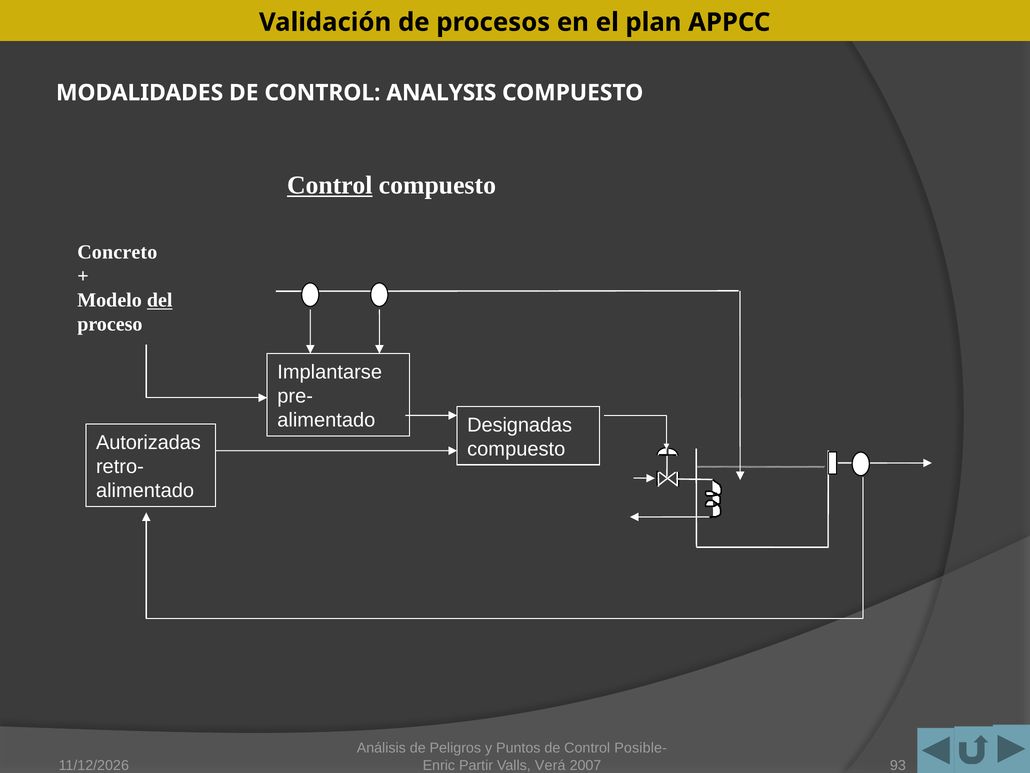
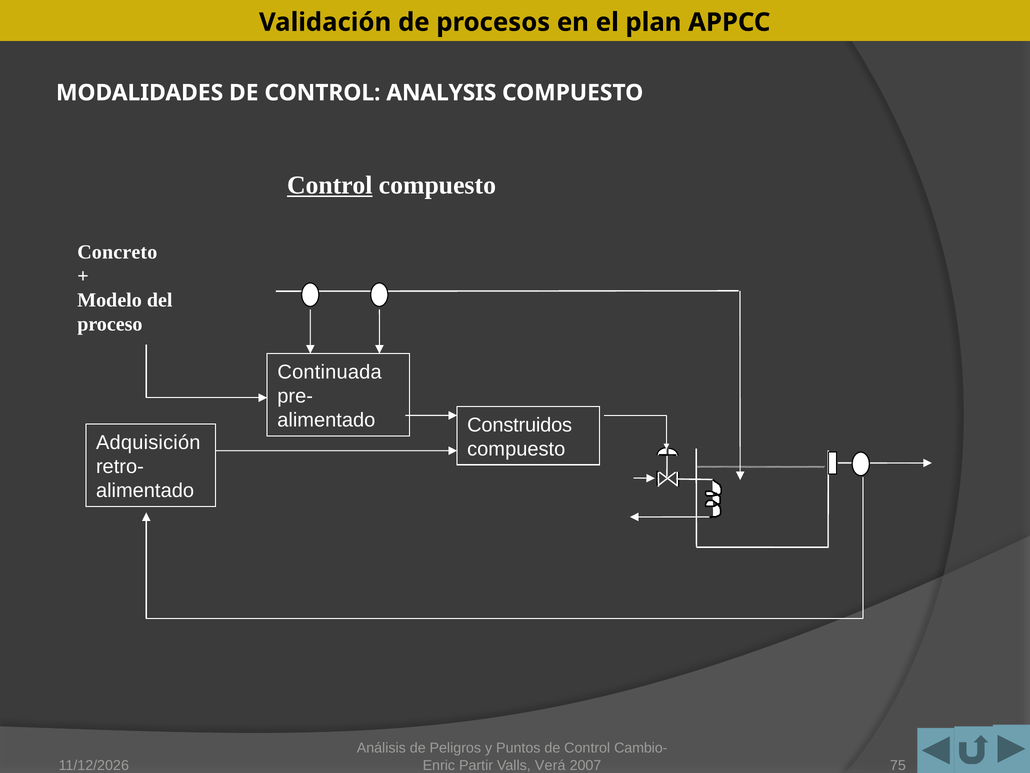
del underline: present -> none
Implantarse: Implantarse -> Continuada
Designadas: Designadas -> Construidos
Autorizadas: Autorizadas -> Adquisición
Posible-: Posible- -> Cambio-
93: 93 -> 75
